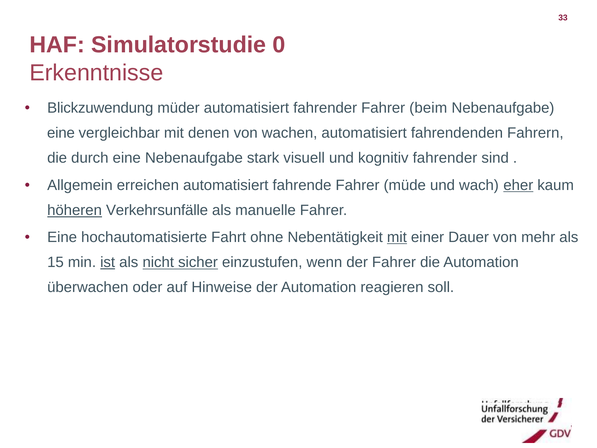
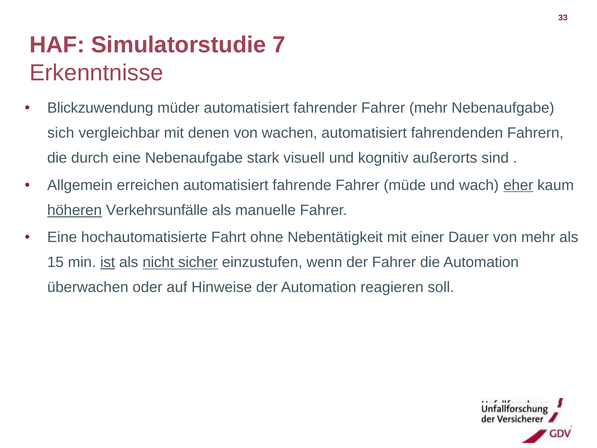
0: 0 -> 7
Fahrer beim: beim -> mehr
eine at (61, 133): eine -> sich
kognitiv fahrender: fahrender -> außerorts
mit at (397, 237) underline: present -> none
